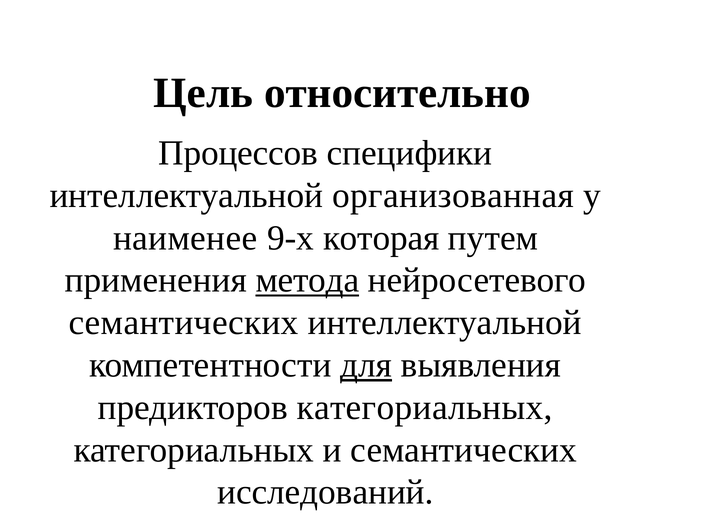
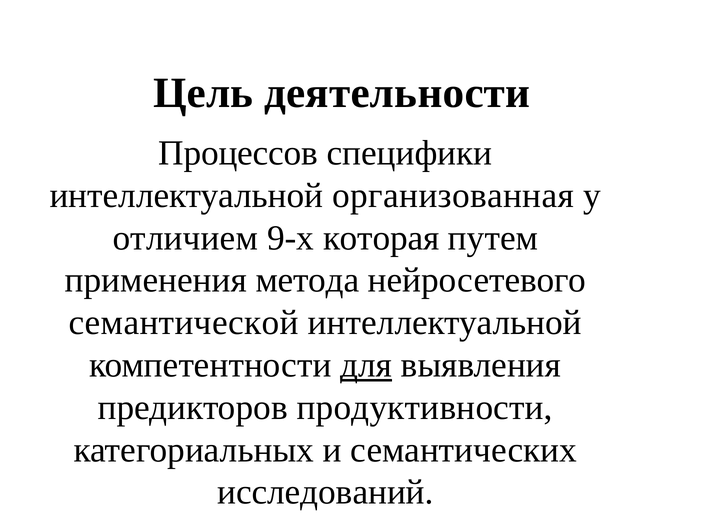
относительно: относительно -> деятельности
наименее: наименее -> отличием
метода underline: present -> none
семантических at (184, 323): семантических -> семантической
предикторов категориальных: категориальных -> продуктивности
